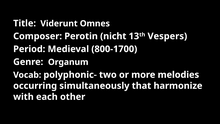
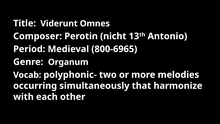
Vespers: Vespers -> Antonio
800-1700: 800-1700 -> 800-6965
